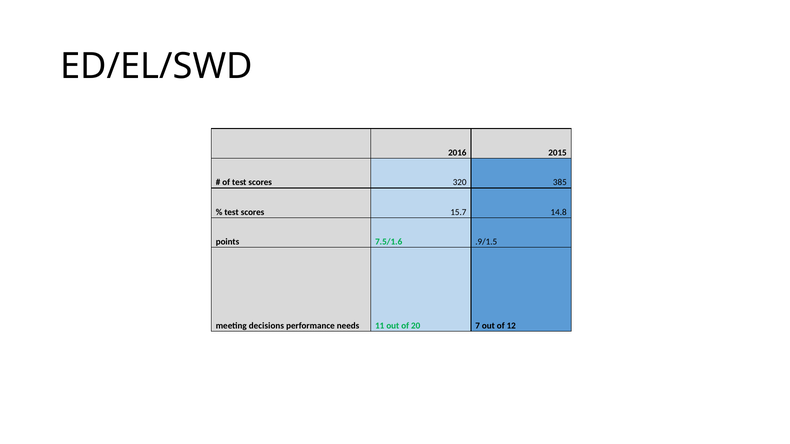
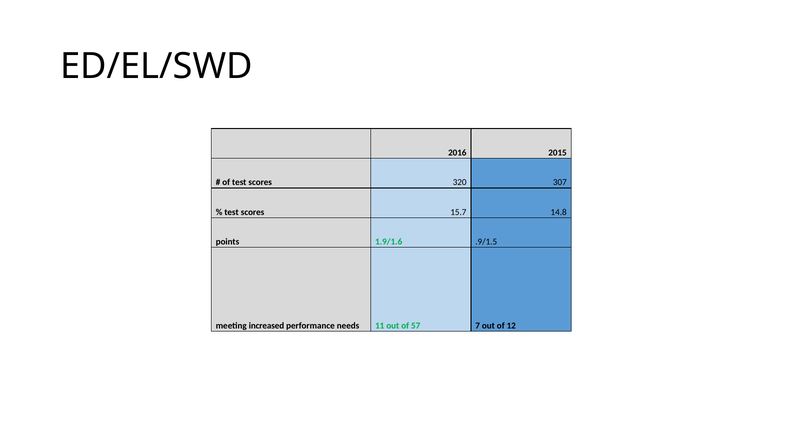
385: 385 -> 307
7.5/1.6: 7.5/1.6 -> 1.9/1.6
decisions: decisions -> increased
20: 20 -> 57
